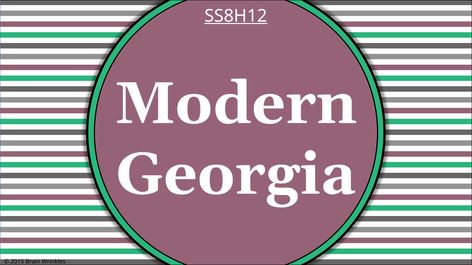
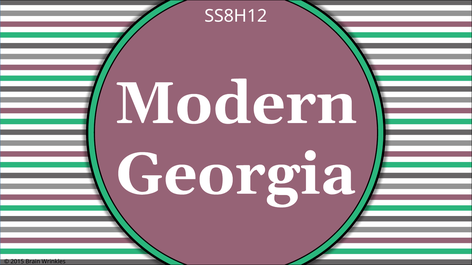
SS8H12 underline: present -> none
